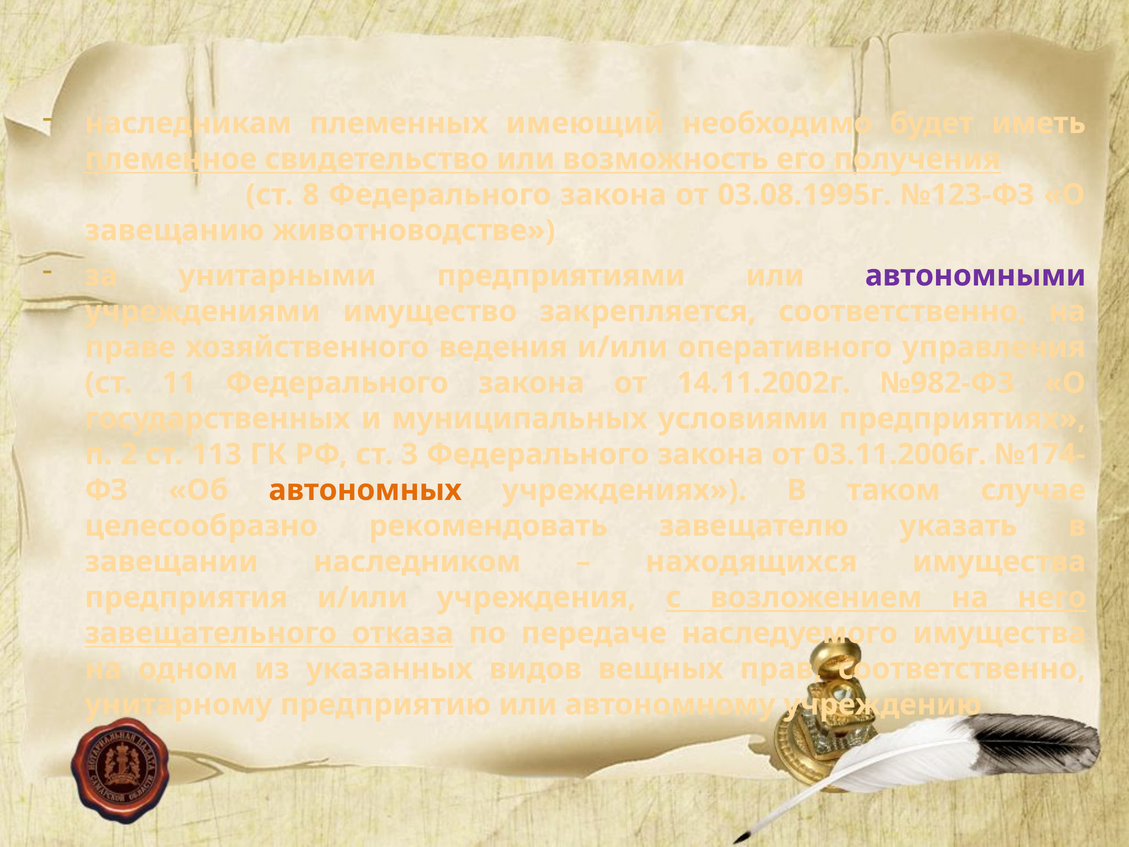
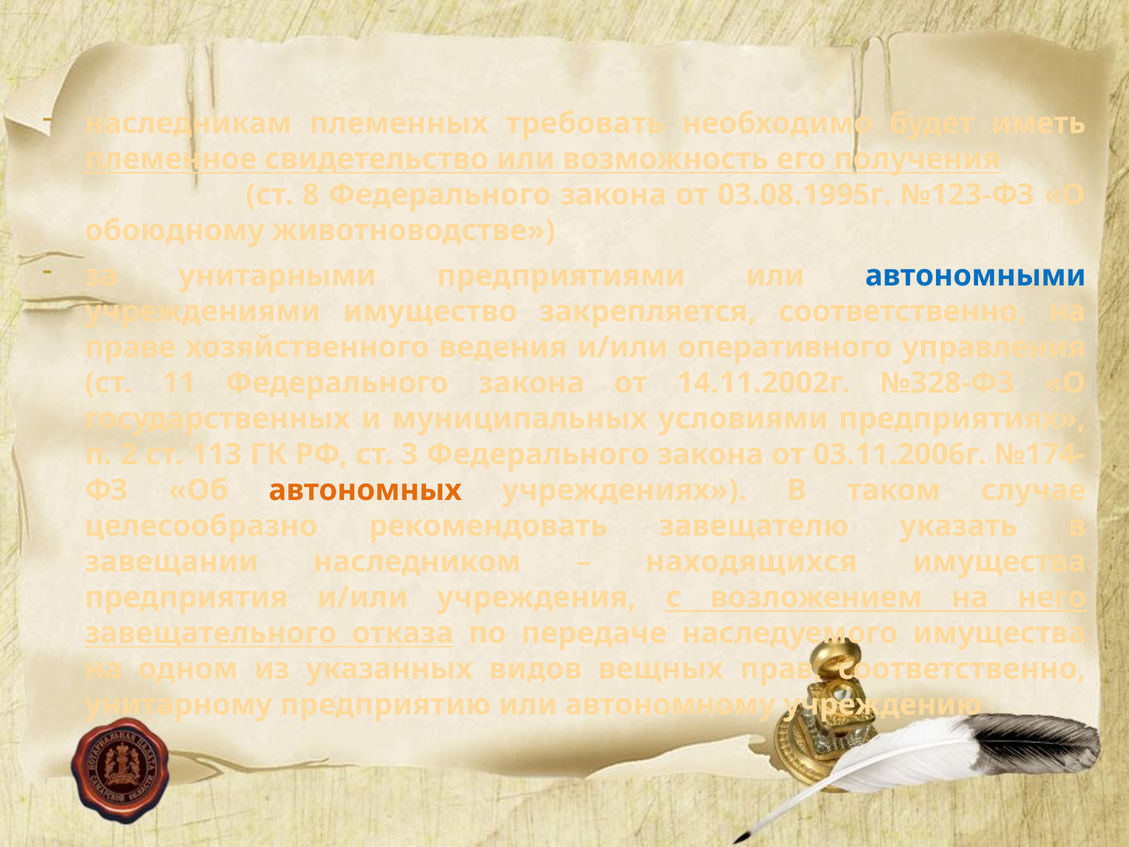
имеющий: имеющий -> требовать
завещанию: завещанию -> обоюдному
автономными colour: purple -> blue
№982-ФЗ: №982-ФЗ -> №328-ФЗ
